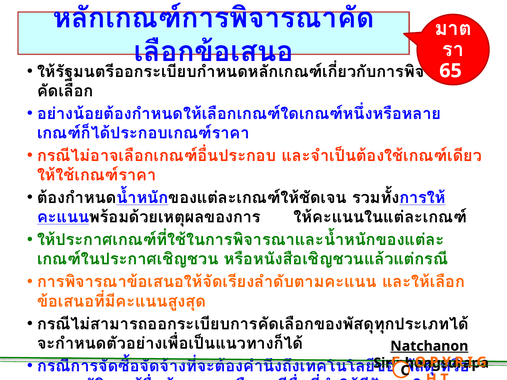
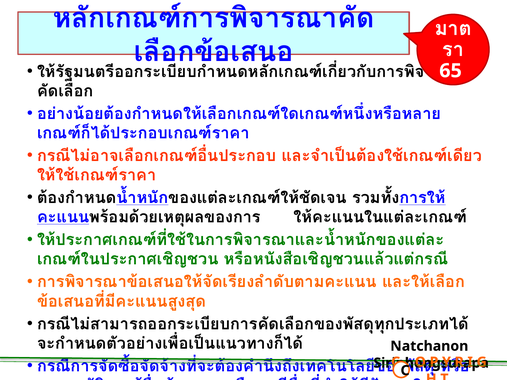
Natchanon underline: present -> none
